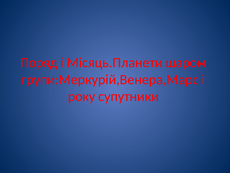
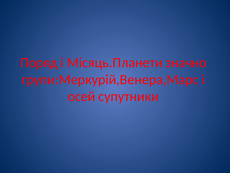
шаром: шаром -> значно
року: року -> осей
